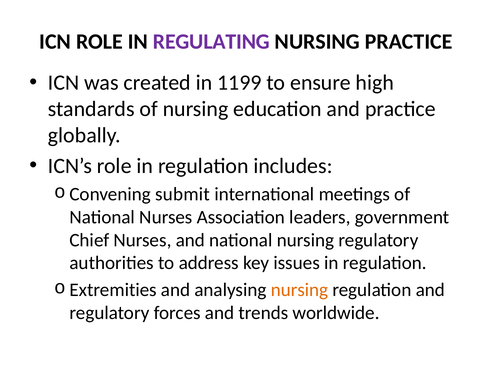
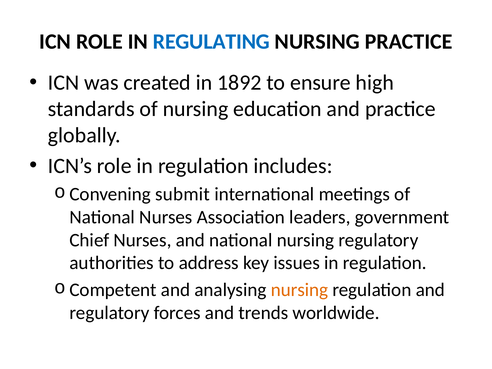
REGULATING colour: purple -> blue
1199: 1199 -> 1892
Extremities: Extremities -> Competent
